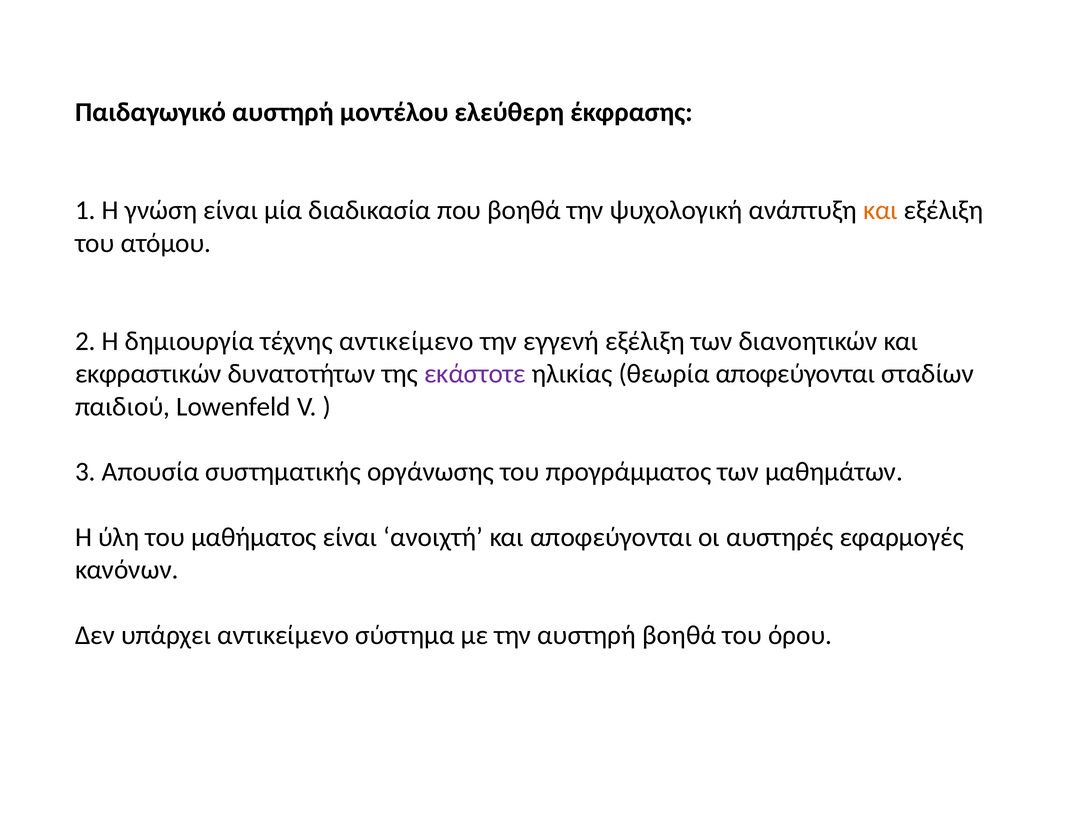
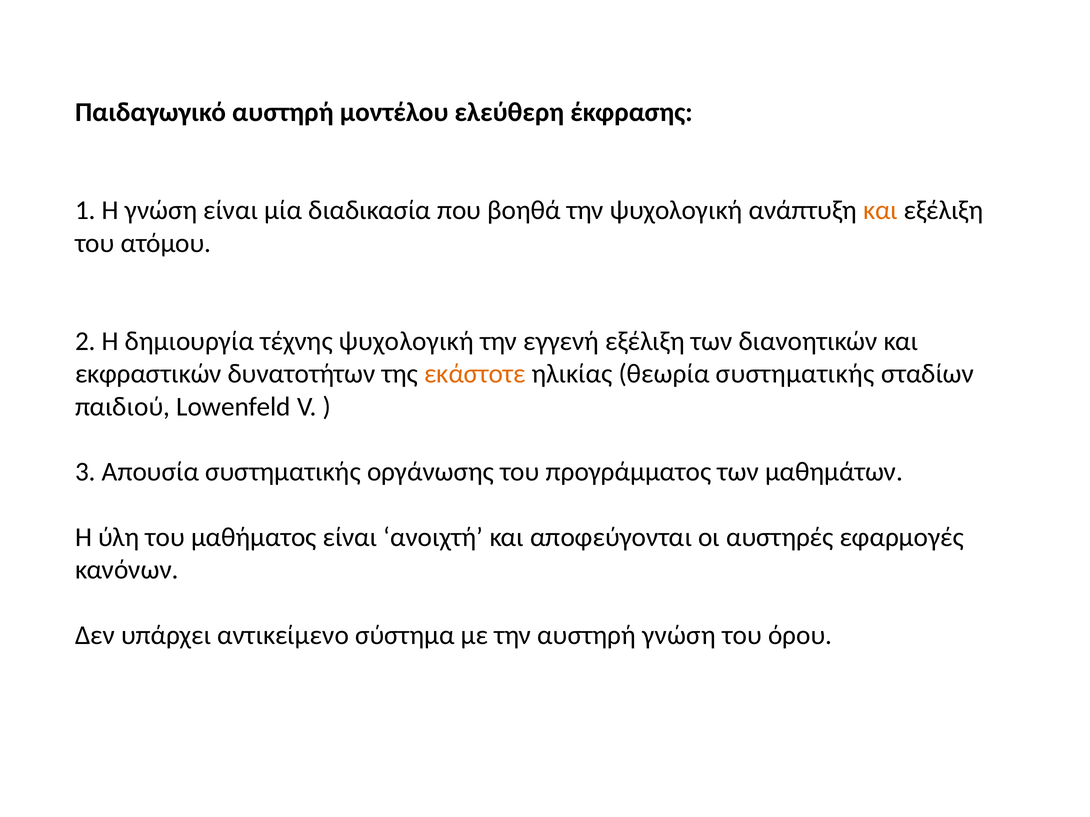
τέχνης αντικείμενο: αντικείμενο -> ψυχολογική
εκάστοτε colour: purple -> orange
θεωρία αποφεύγονται: αποφεύγονται -> συστηματικής
αυστηρή βοηθά: βοηθά -> γνώση
